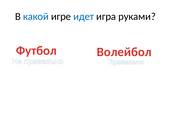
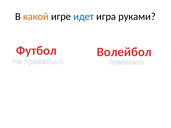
какой colour: blue -> orange
